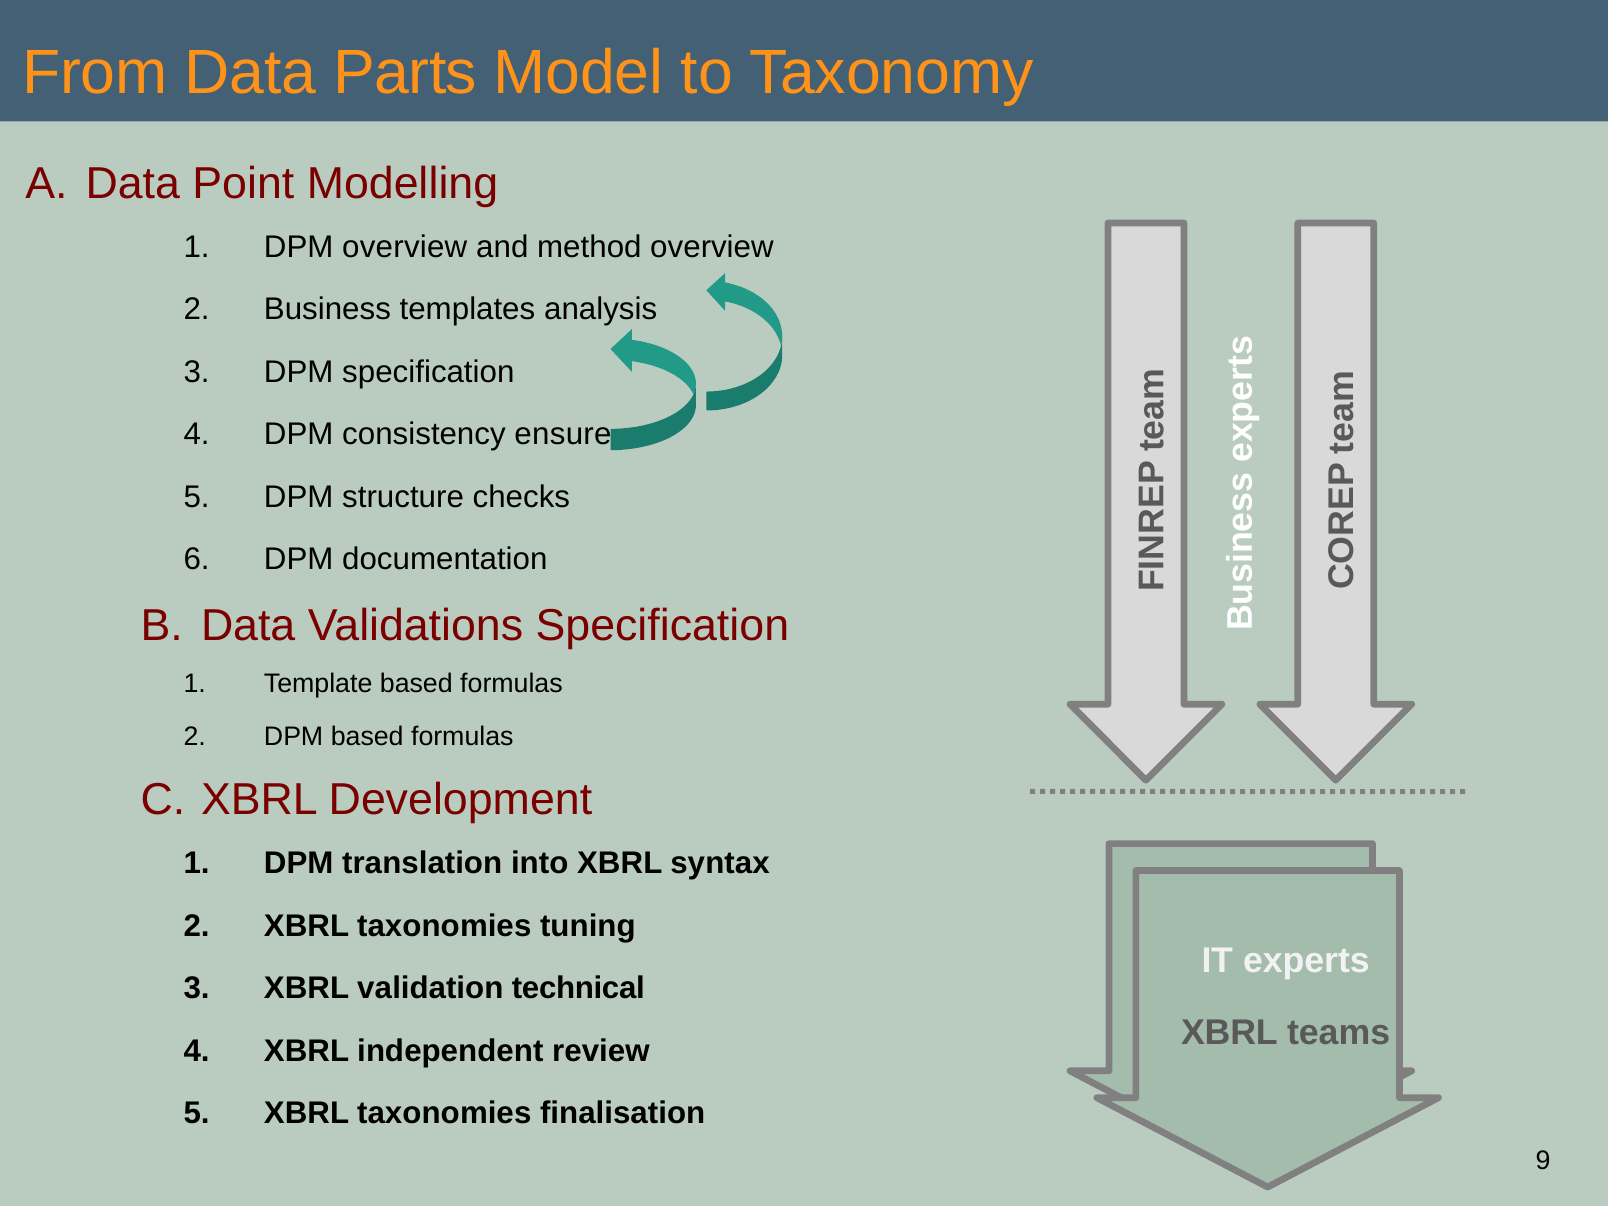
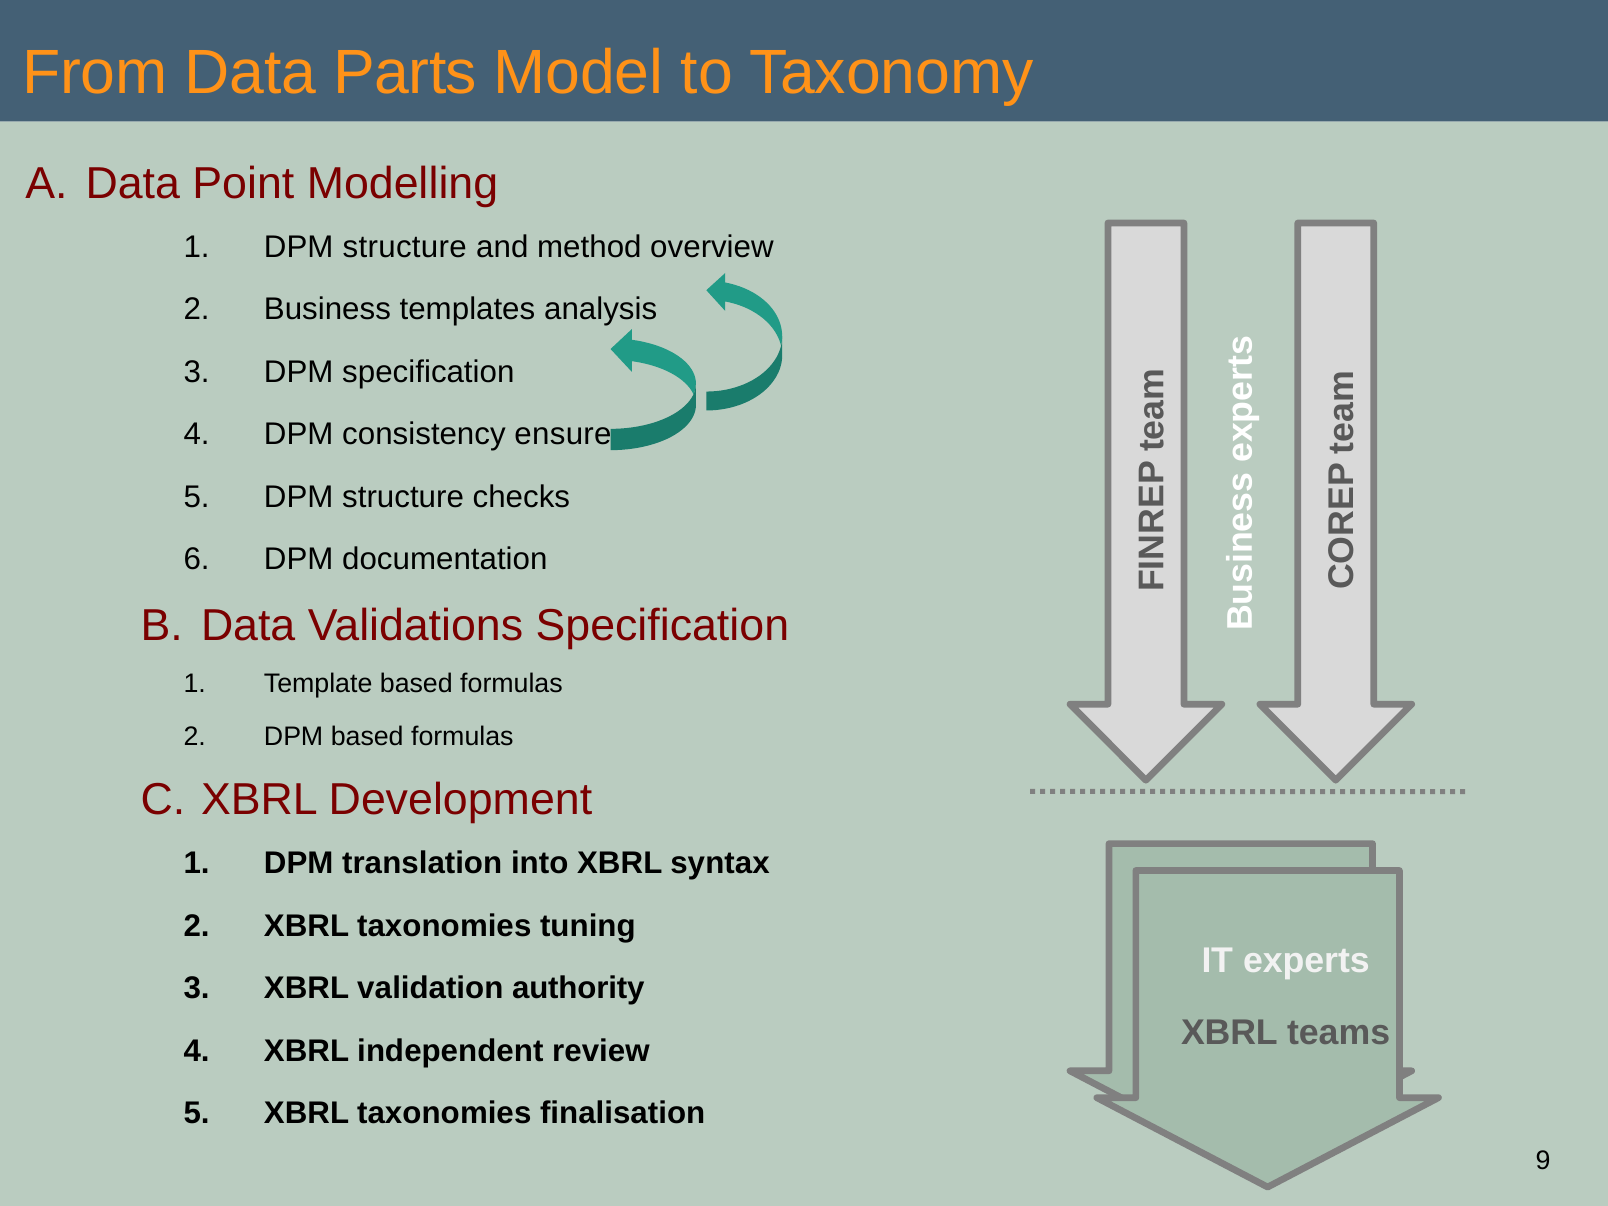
overview at (405, 247): overview -> structure
technical: technical -> authority
